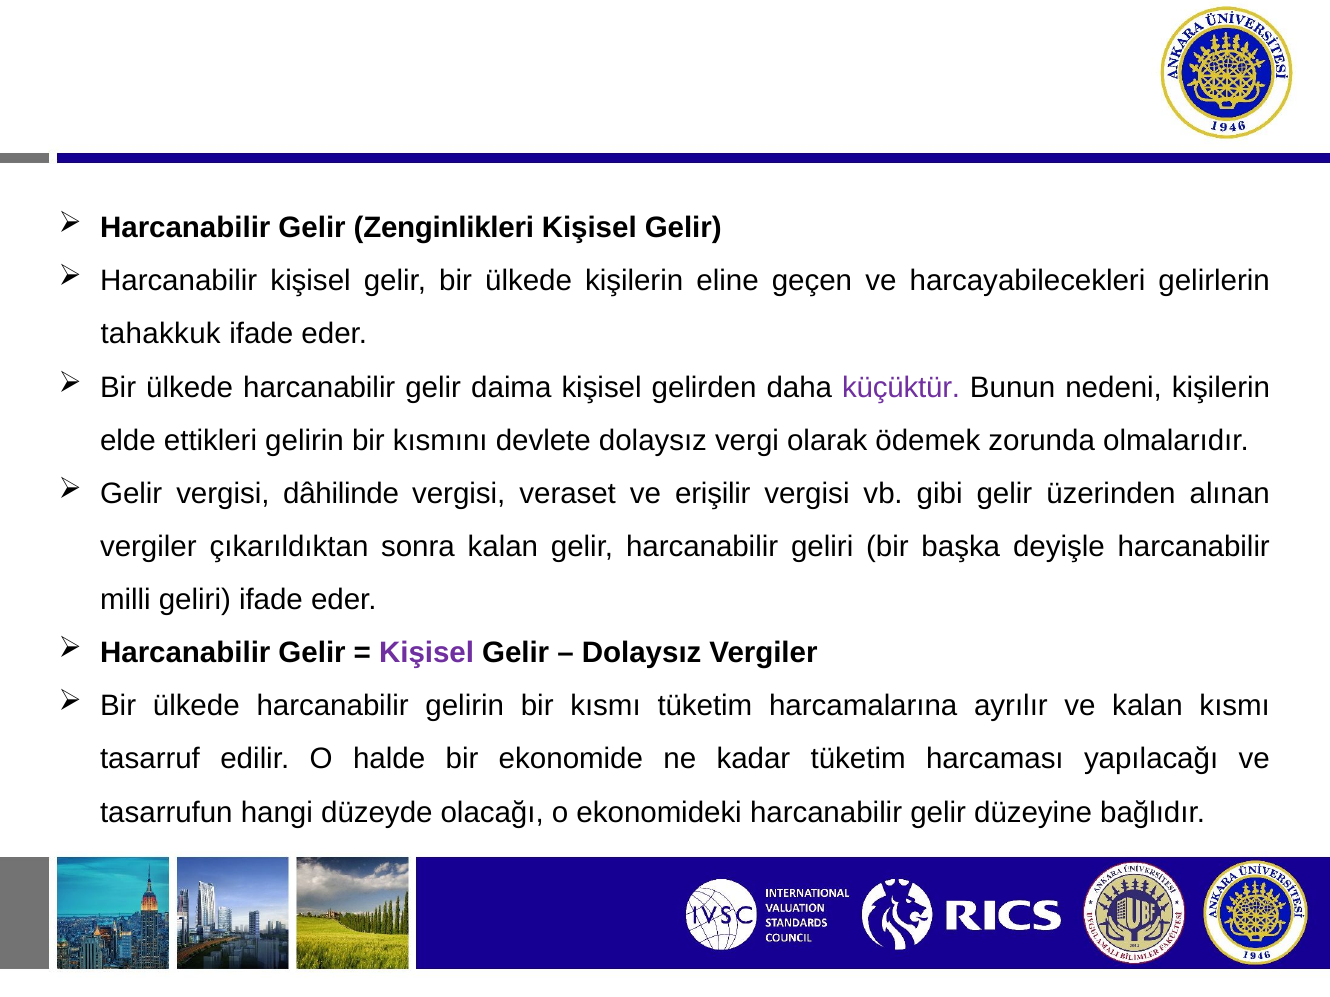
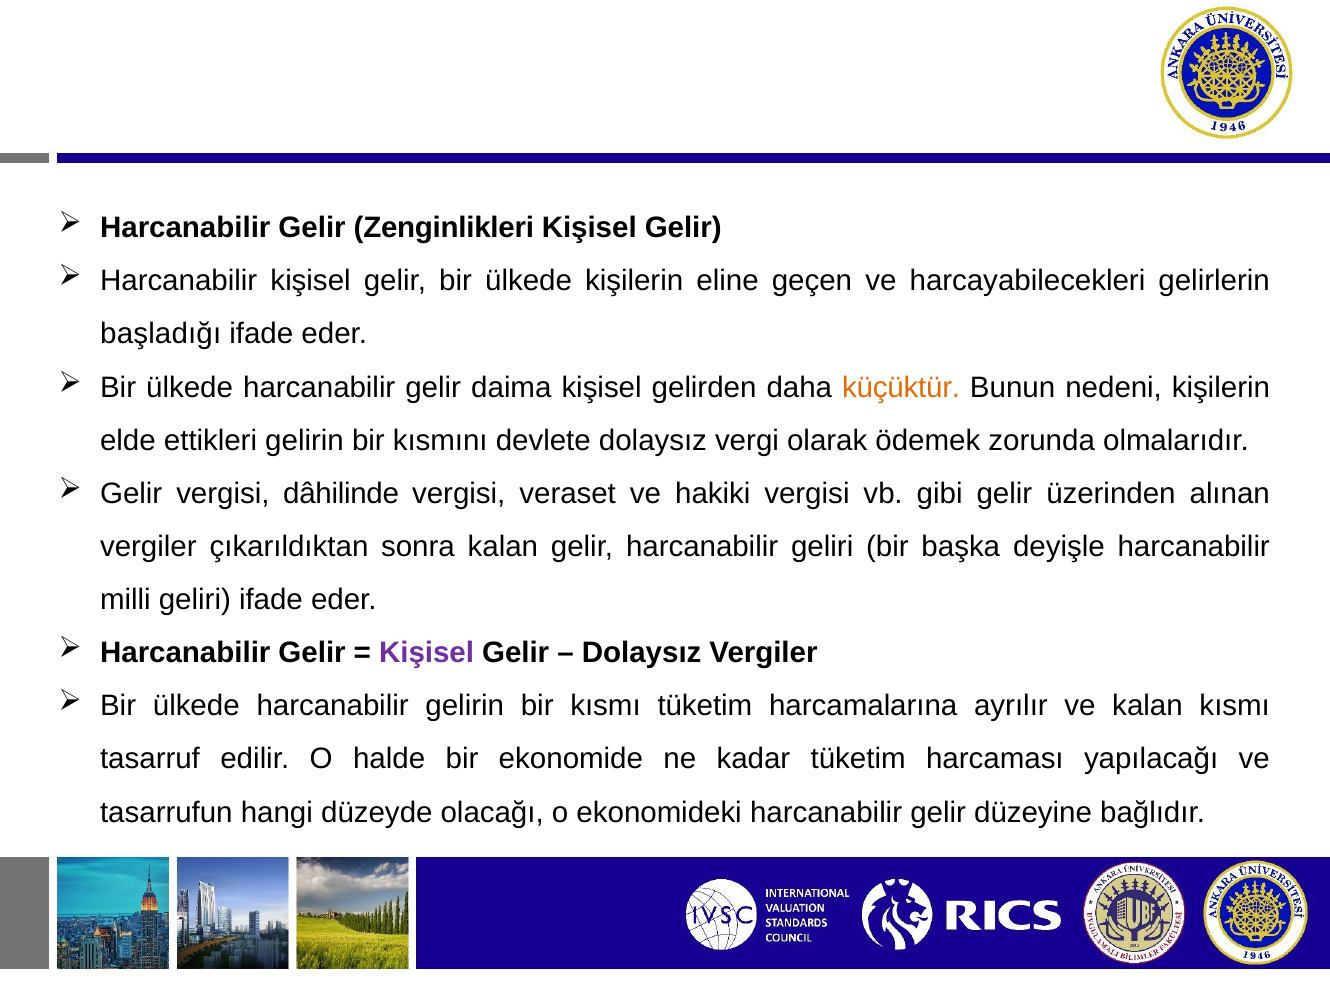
tahakkuk: tahakkuk -> başladığı
küçüktür colour: purple -> orange
erişilir: erişilir -> hakiki
